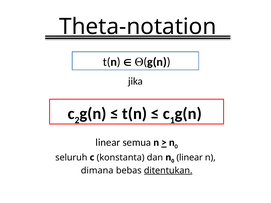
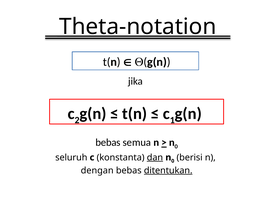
linear at (108, 143): linear -> bebas
dan underline: none -> present
linear at (190, 158): linear -> berisi
dimana: dimana -> dengan
